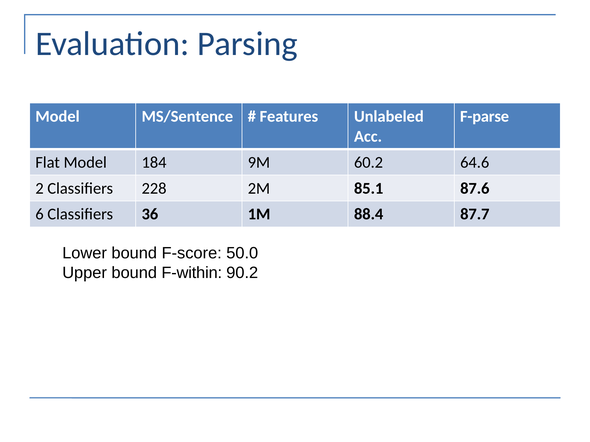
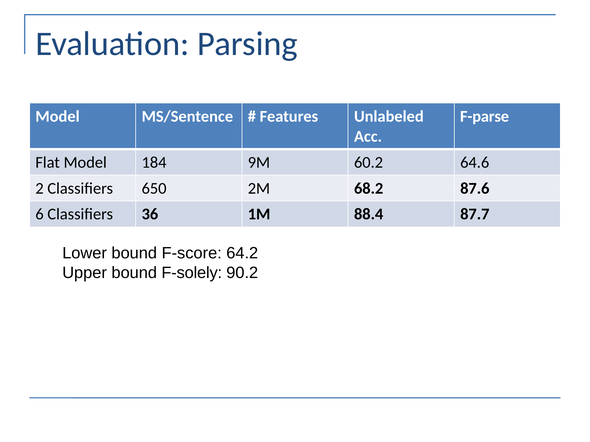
228: 228 -> 650
85.1: 85.1 -> 68.2
50.0: 50.0 -> 64.2
F-within: F-within -> F-solely
